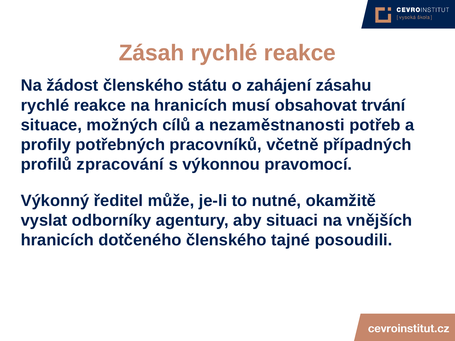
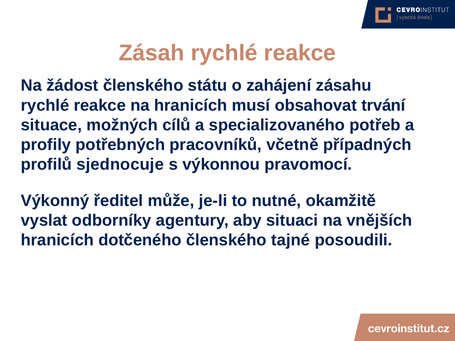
nezaměstnanosti: nezaměstnanosti -> specializovaného
zpracování: zpracování -> sjednocuje
